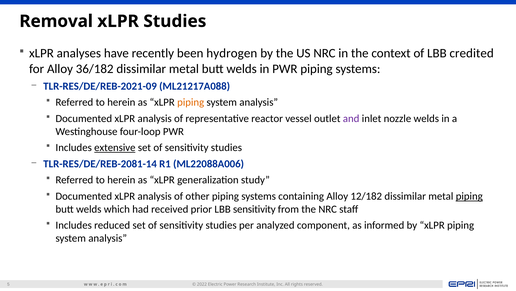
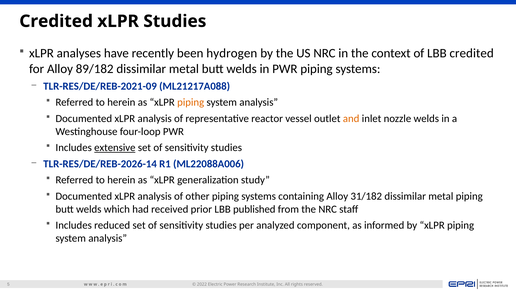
Removal at (56, 21): Removal -> Credited
36/182: 36/182 -> 89/182
and colour: purple -> orange
TLR-RES/DE/REB-2081-14: TLR-RES/DE/REB-2081-14 -> TLR-RES/DE/REB-2026-14
12/182: 12/182 -> 31/182
piping at (469, 196) underline: present -> none
LBB sensitivity: sensitivity -> published
